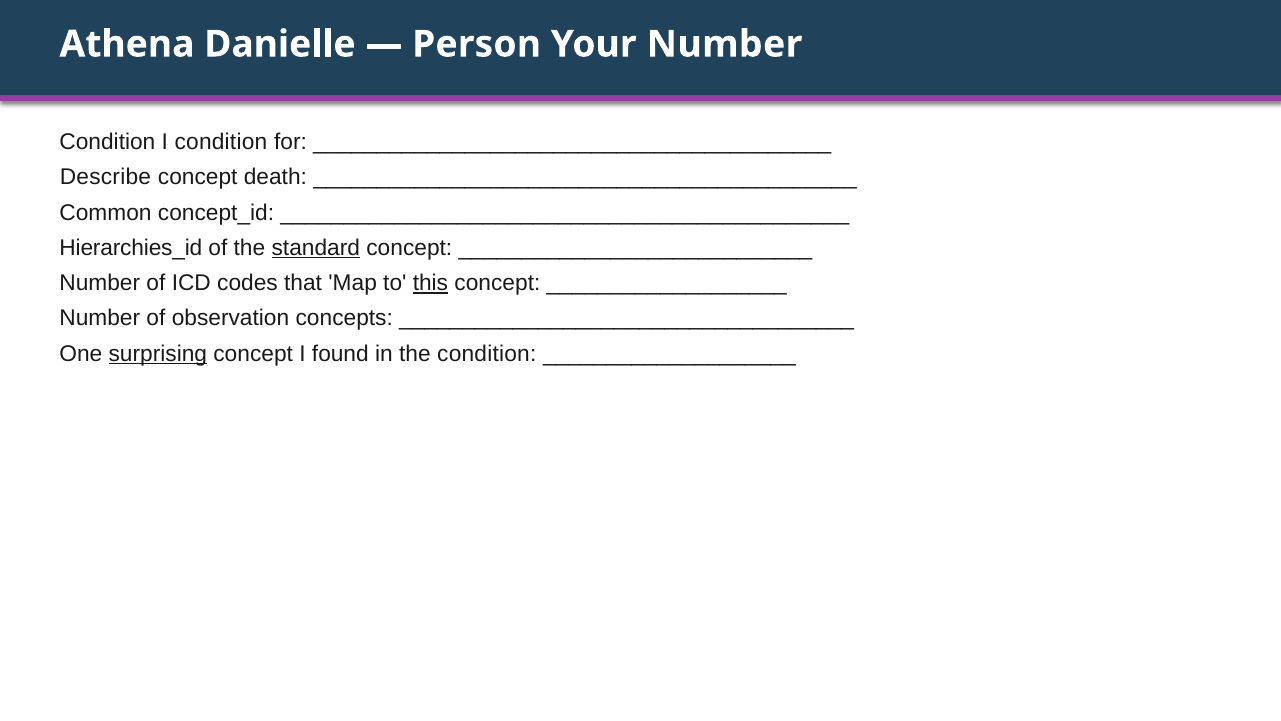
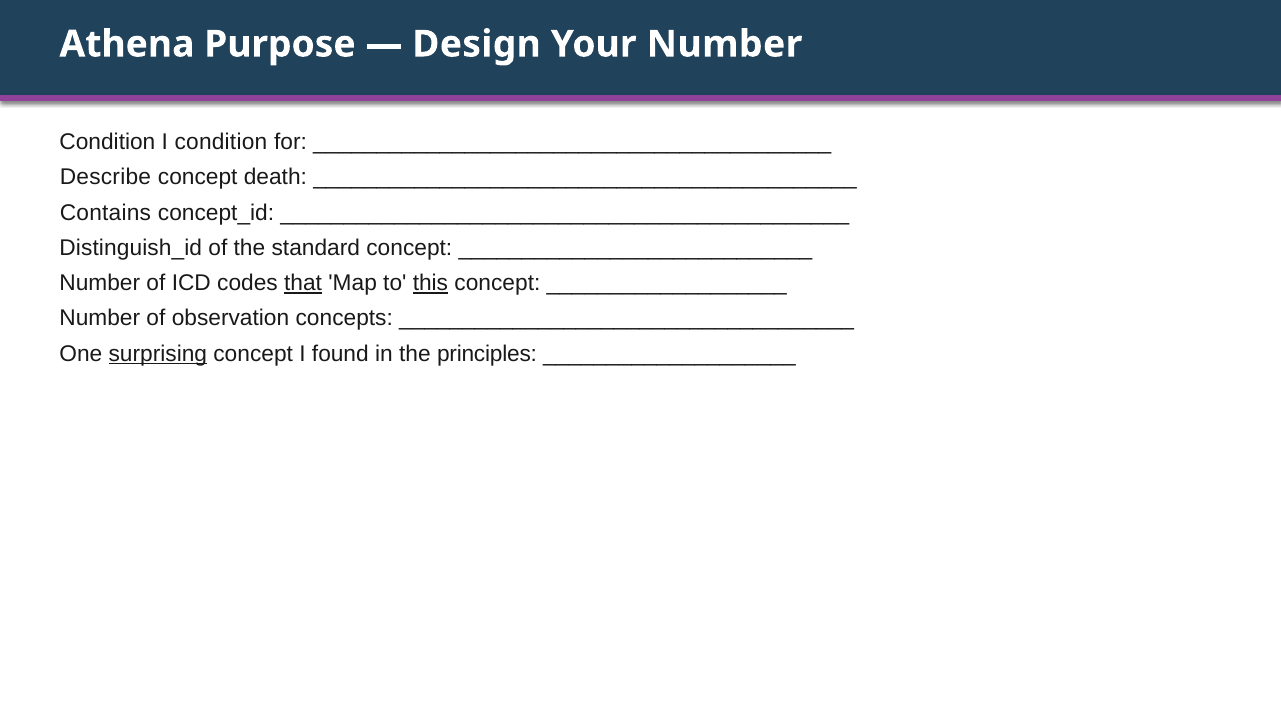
Danielle: Danielle -> Purpose
Person: Person -> Design
Common: Common -> Contains
Hierarchies_id: Hierarchies_id -> Distinguish_id
standard underline: present -> none
that underline: none -> present
the condition: condition -> principles
